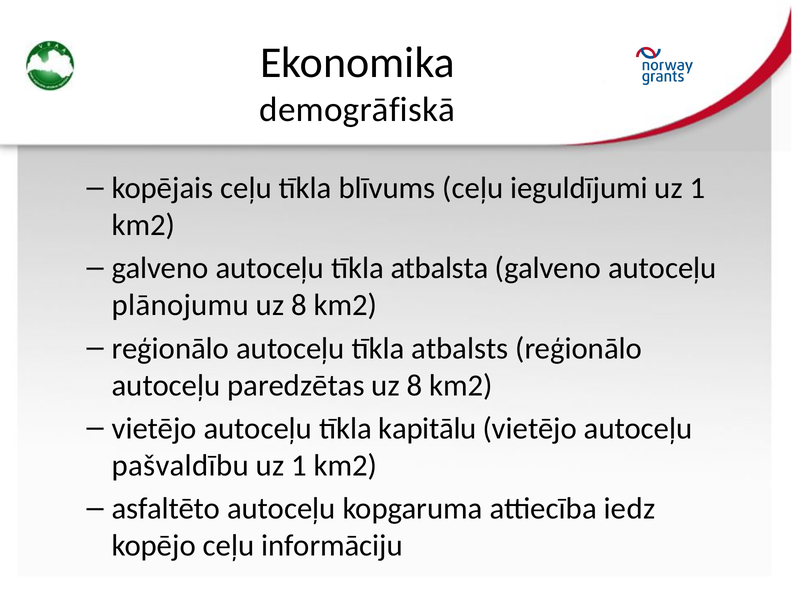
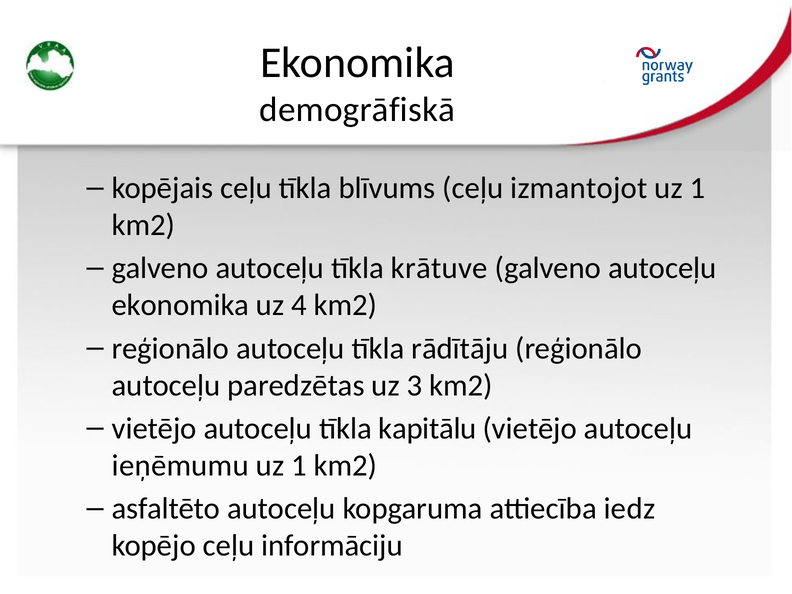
ieguldījumi: ieguldījumi -> izmantojot
atbalsta: atbalsta -> krātuve
plānojumu at (180, 305): plānojumu -> ekonomika
8 at (299, 305): 8 -> 4
atbalsts: atbalsts -> rādītāju
8 at (415, 385): 8 -> 3
pašvaldību: pašvaldību -> ieņēmumu
